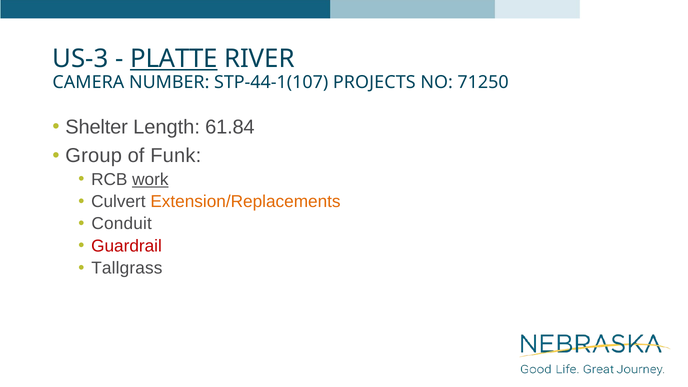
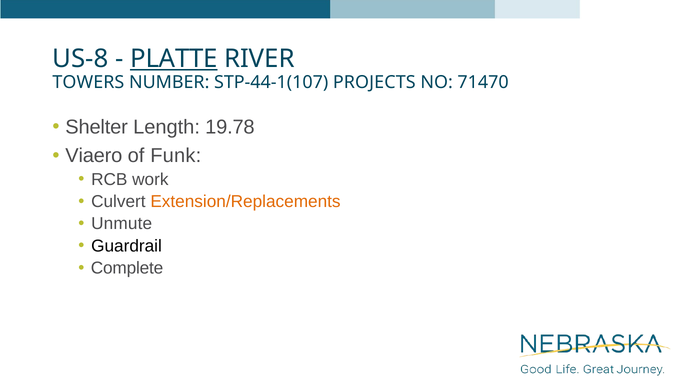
US-3: US-3 -> US-8
CAMERA: CAMERA -> TOWERS
71250: 71250 -> 71470
61.84: 61.84 -> 19.78
Group: Group -> Viaero
work underline: present -> none
Conduit: Conduit -> Unmute
Guardrail colour: red -> black
Tallgrass: Tallgrass -> Complete
